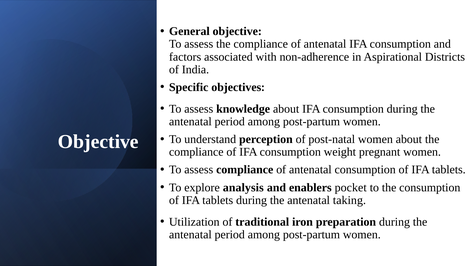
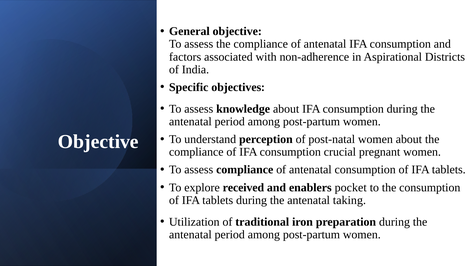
weight: weight -> crucial
analysis: analysis -> received
